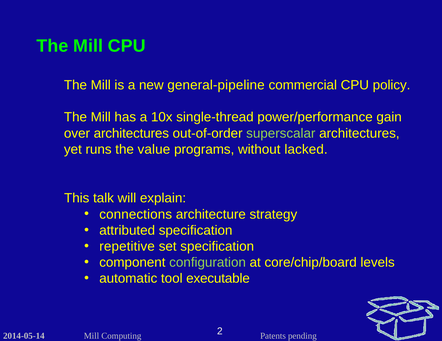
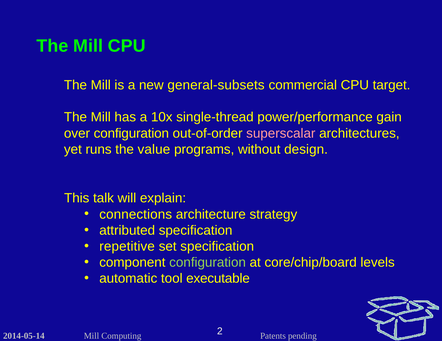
general-pipeline: general-pipeline -> general-subsets
policy: policy -> target
over architectures: architectures -> configuration
superscalar colour: light green -> pink
lacked: lacked -> design
